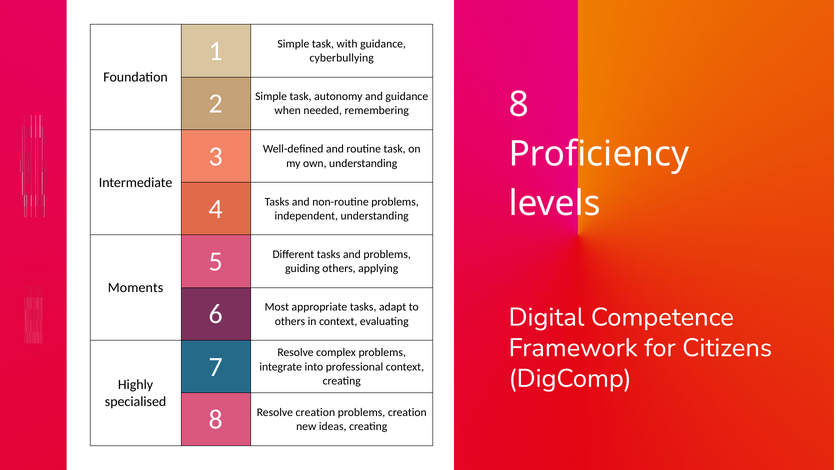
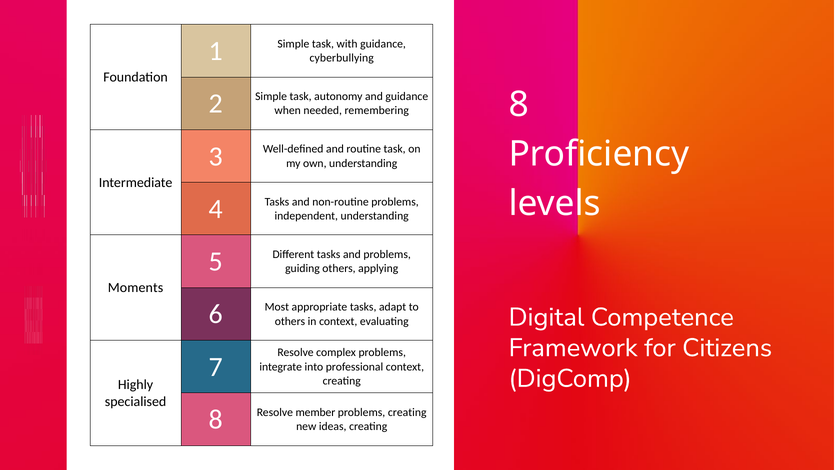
Resolve creation: creation -> member
problems creation: creation -> creating
